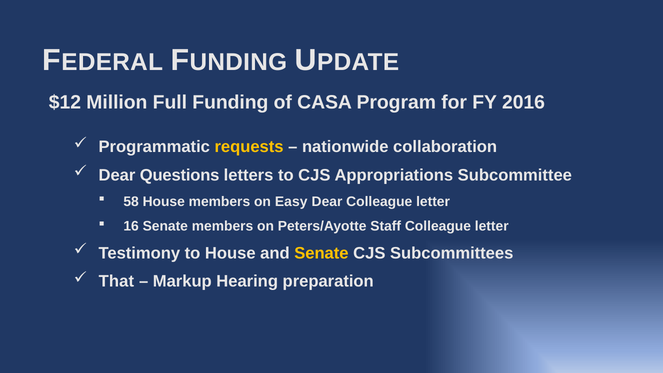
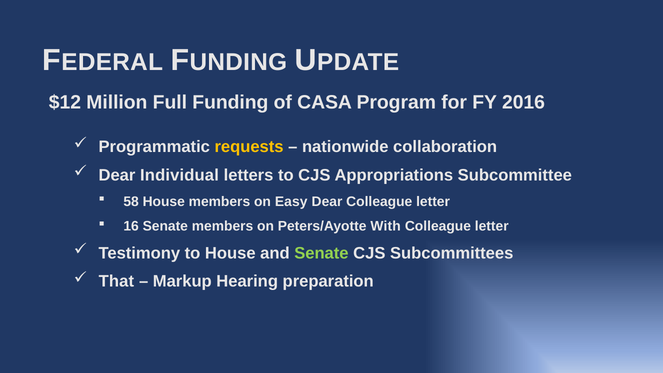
Questions: Questions -> Individual
Staff: Staff -> With
Senate at (321, 253) colour: yellow -> light green
